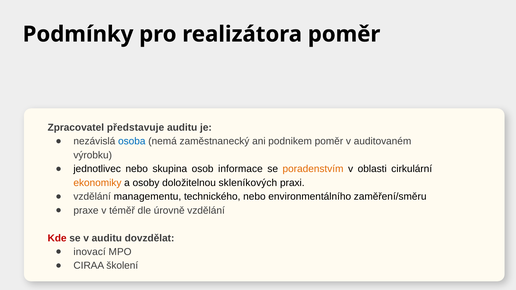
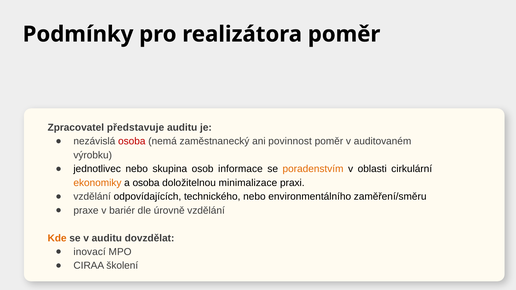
osoba at (132, 141) colour: blue -> red
podnikem: podnikem -> povinnost
a osoby: osoby -> osoba
skleníkových: skleníkových -> minimalizace
managementu: managementu -> odpovídajících
téměř: téměř -> bariér
Kde colour: red -> orange
